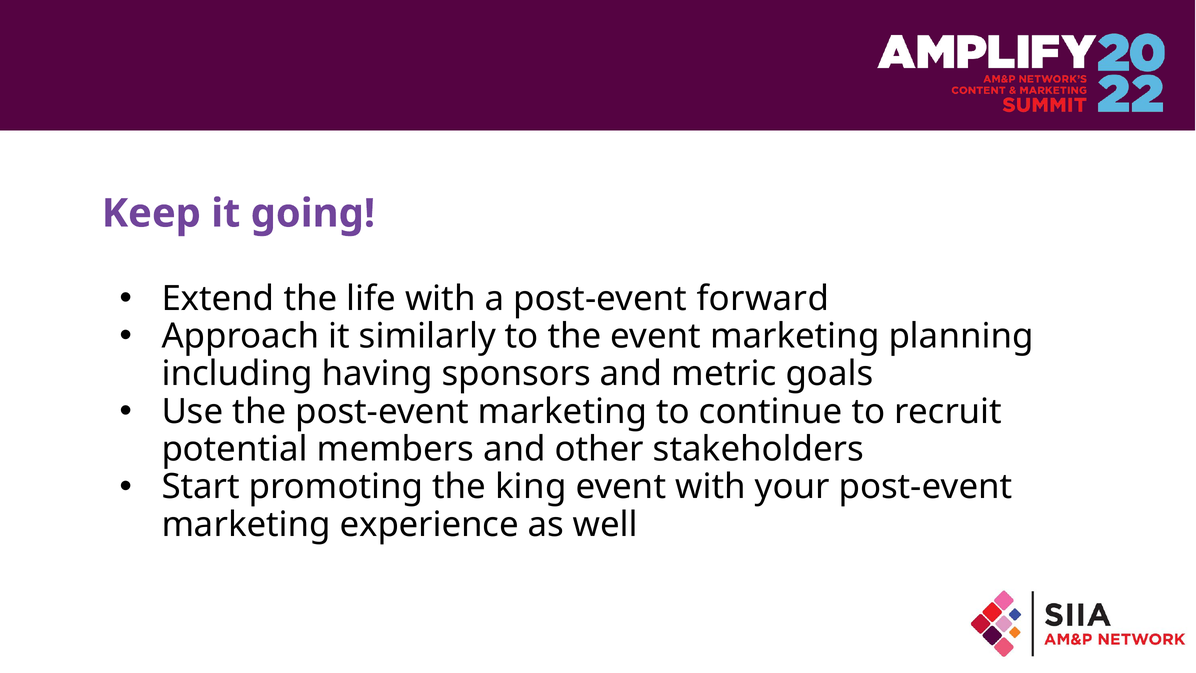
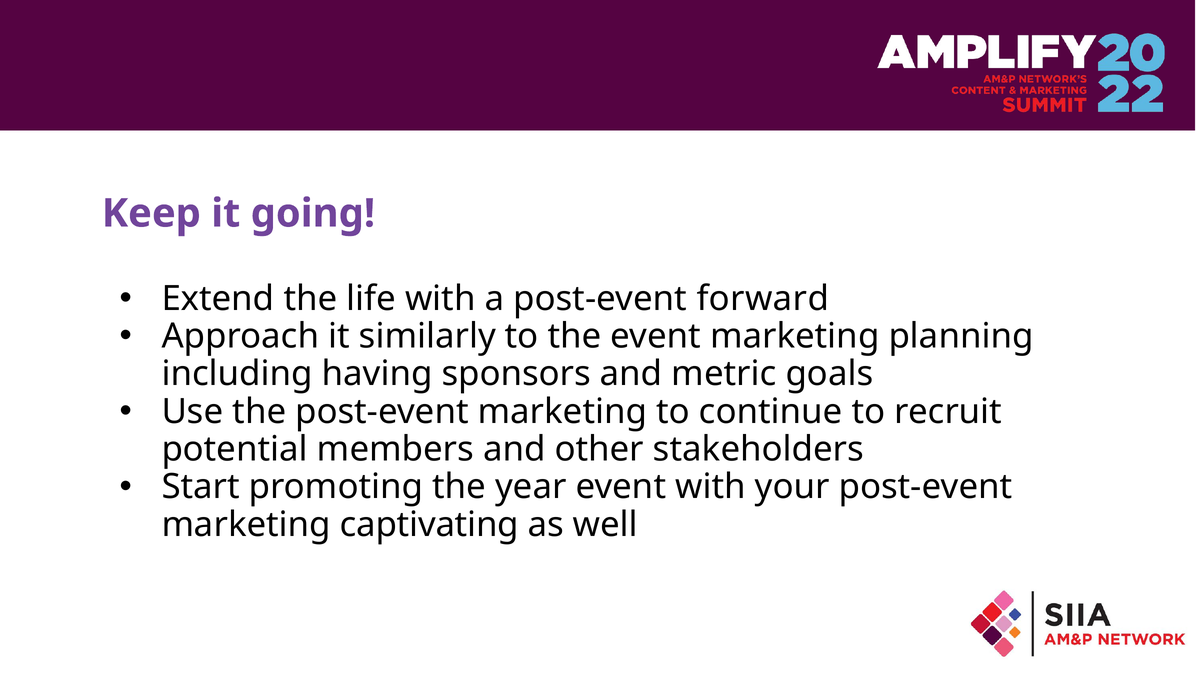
king: king -> year
experience: experience -> captivating
